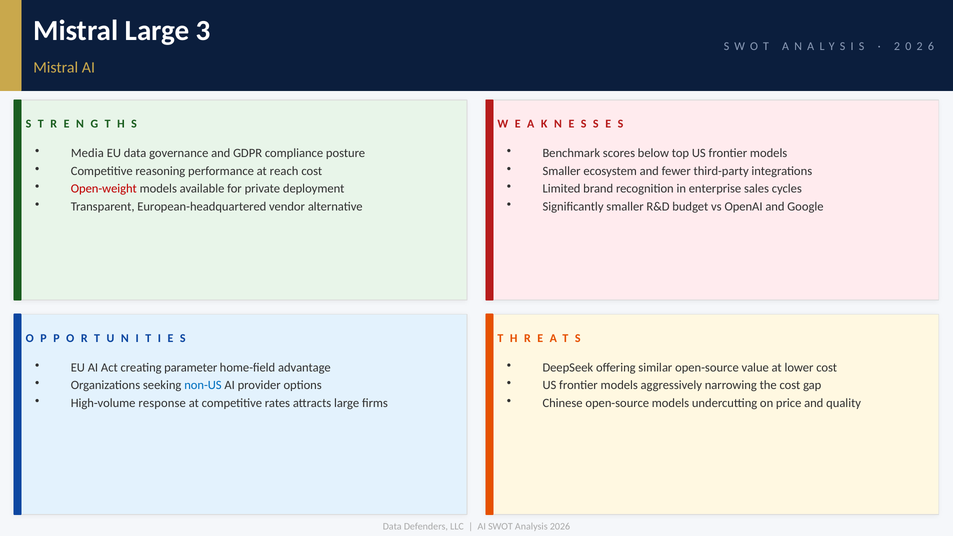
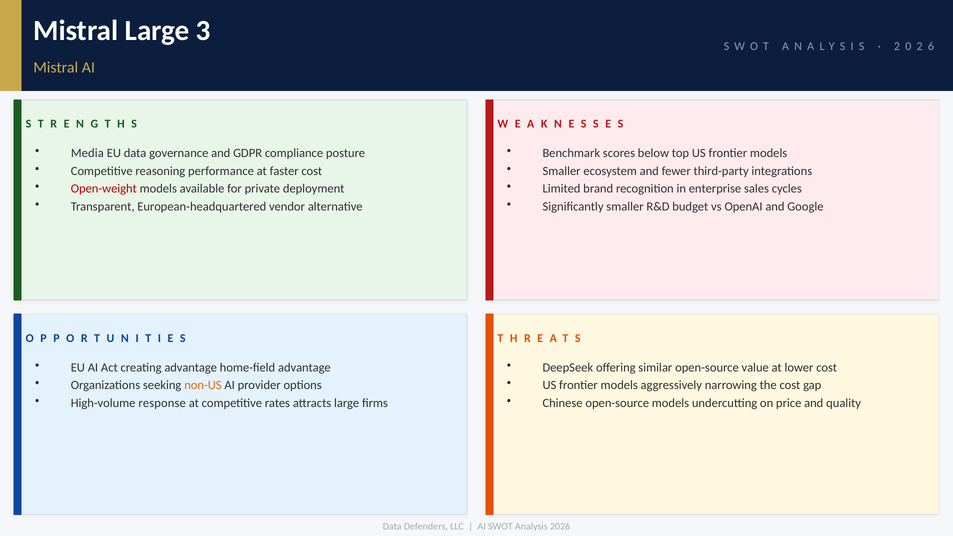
reach: reach -> faster
creating parameter: parameter -> advantage
non-US colour: blue -> orange
